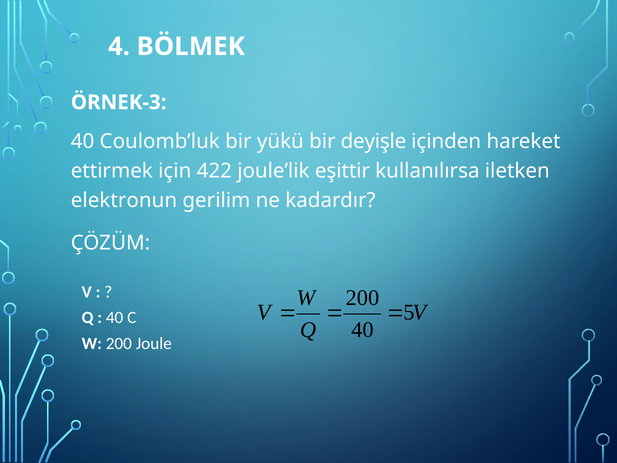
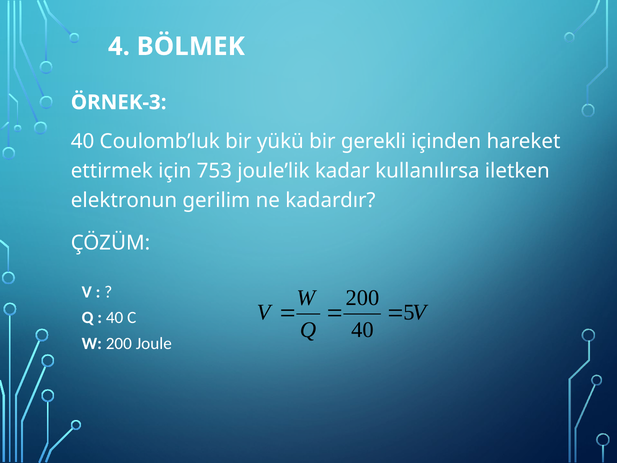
deyişle: deyişle -> gerekli
422: 422 -> 753
eşittir: eşittir -> kadar
